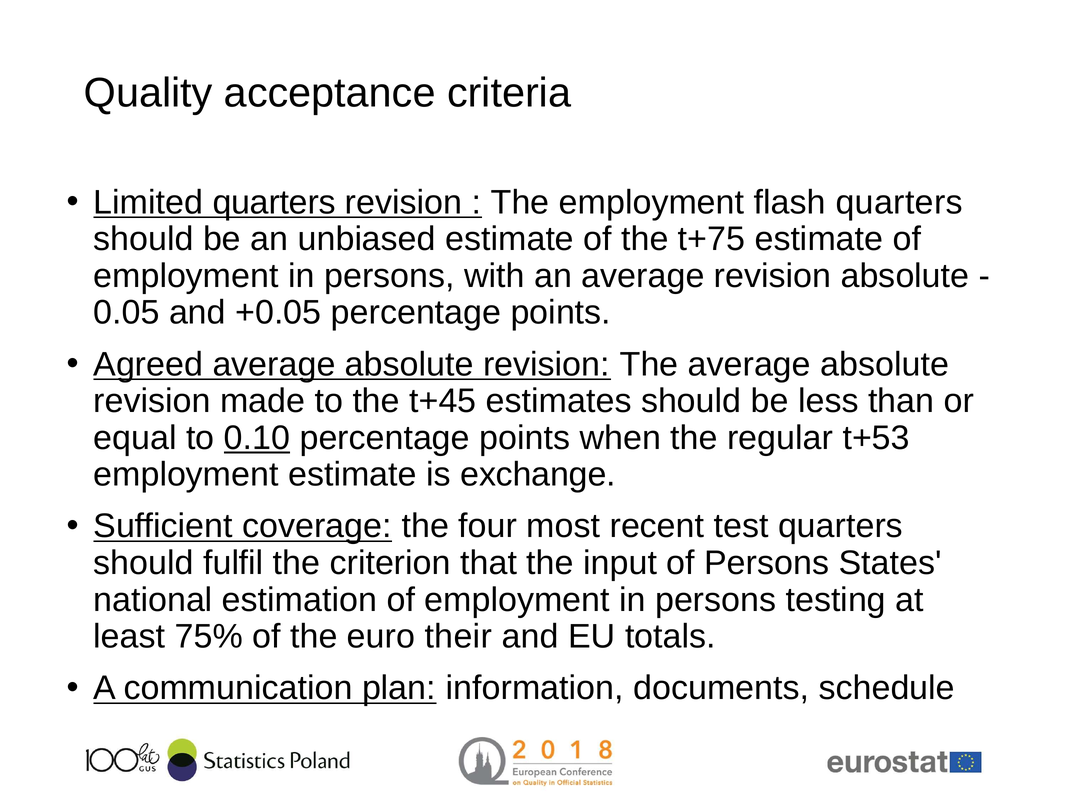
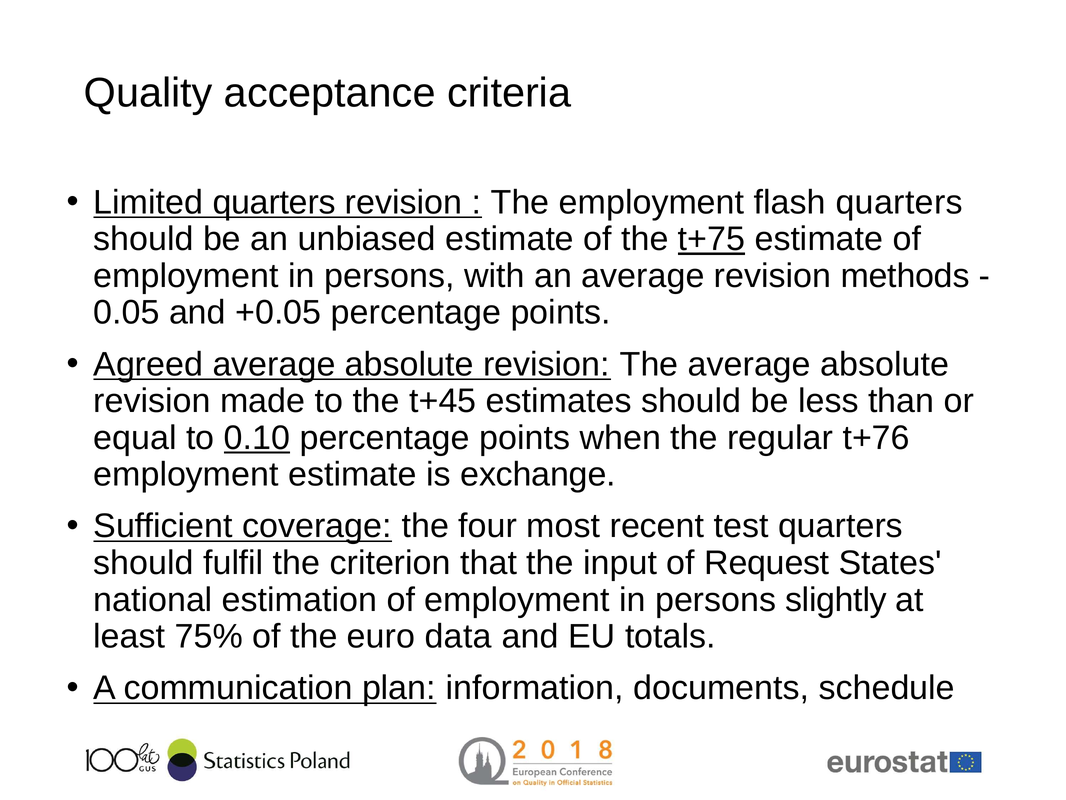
t+75 underline: none -> present
revision absolute: absolute -> methods
t+53: t+53 -> t+76
of Persons: Persons -> Request
testing: testing -> slightly
their: their -> data
